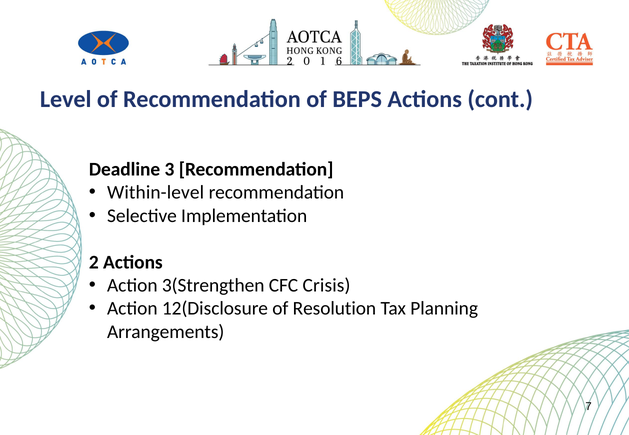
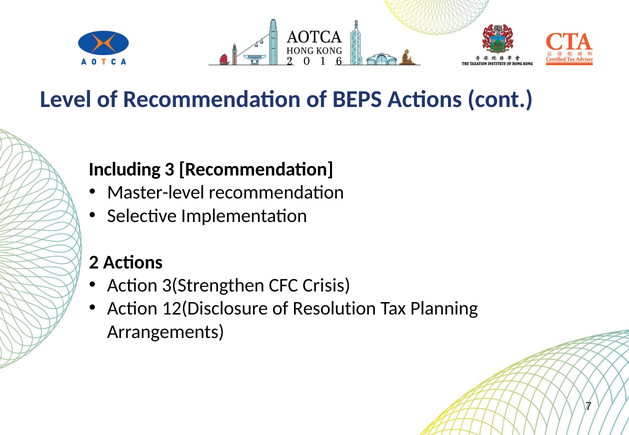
Deadline: Deadline -> Including
Within-level: Within-level -> Master-level
